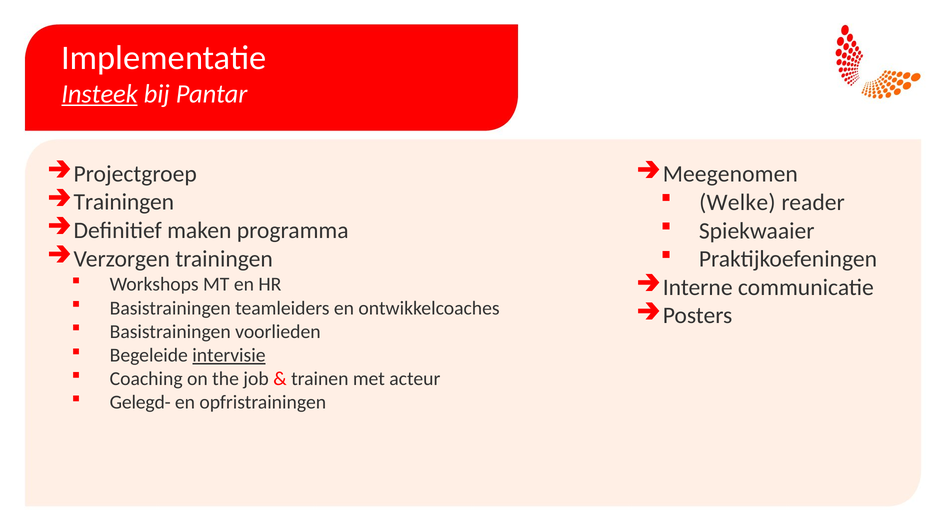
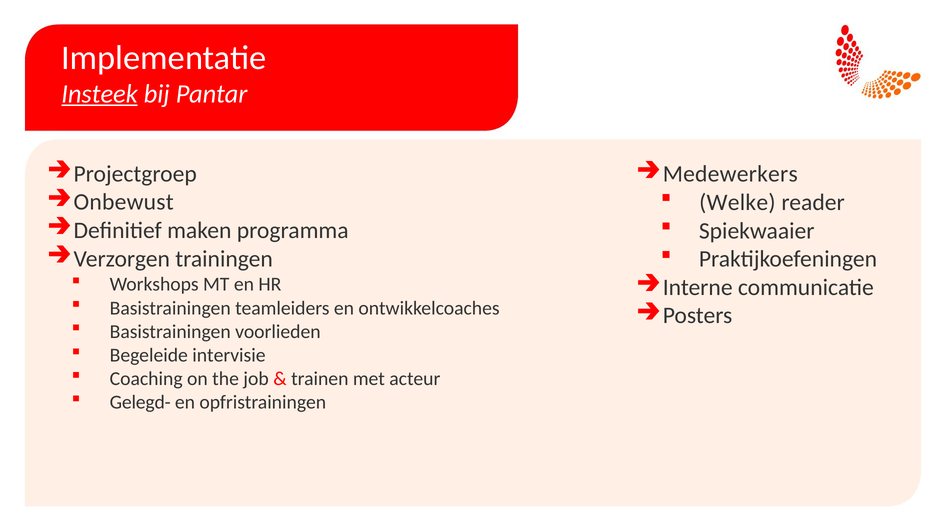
Meegenomen: Meegenomen -> Medewerkers
Trainingen at (124, 202): Trainingen -> Onbewust
intervisie underline: present -> none
